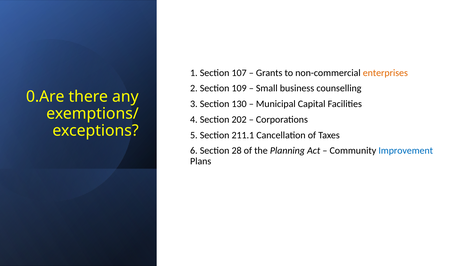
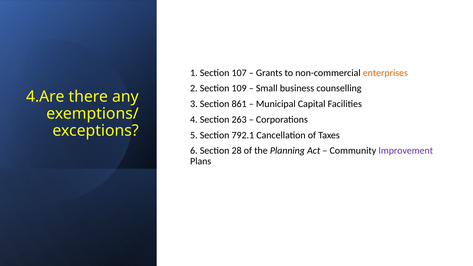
0.Are: 0.Are -> 4.Are
130: 130 -> 861
202: 202 -> 263
211.1: 211.1 -> 792.1
Improvement colour: blue -> purple
